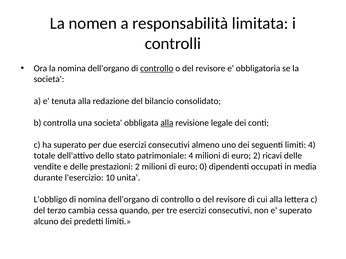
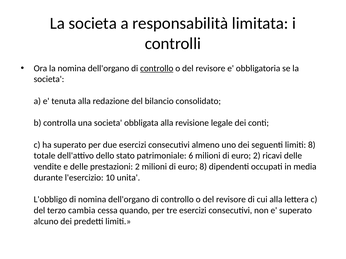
nomen at (93, 23): nomen -> societa
alla at (167, 123) underline: present -> none
limiti 4: 4 -> 8
patrimoniale 4: 4 -> 6
euro 0: 0 -> 8
